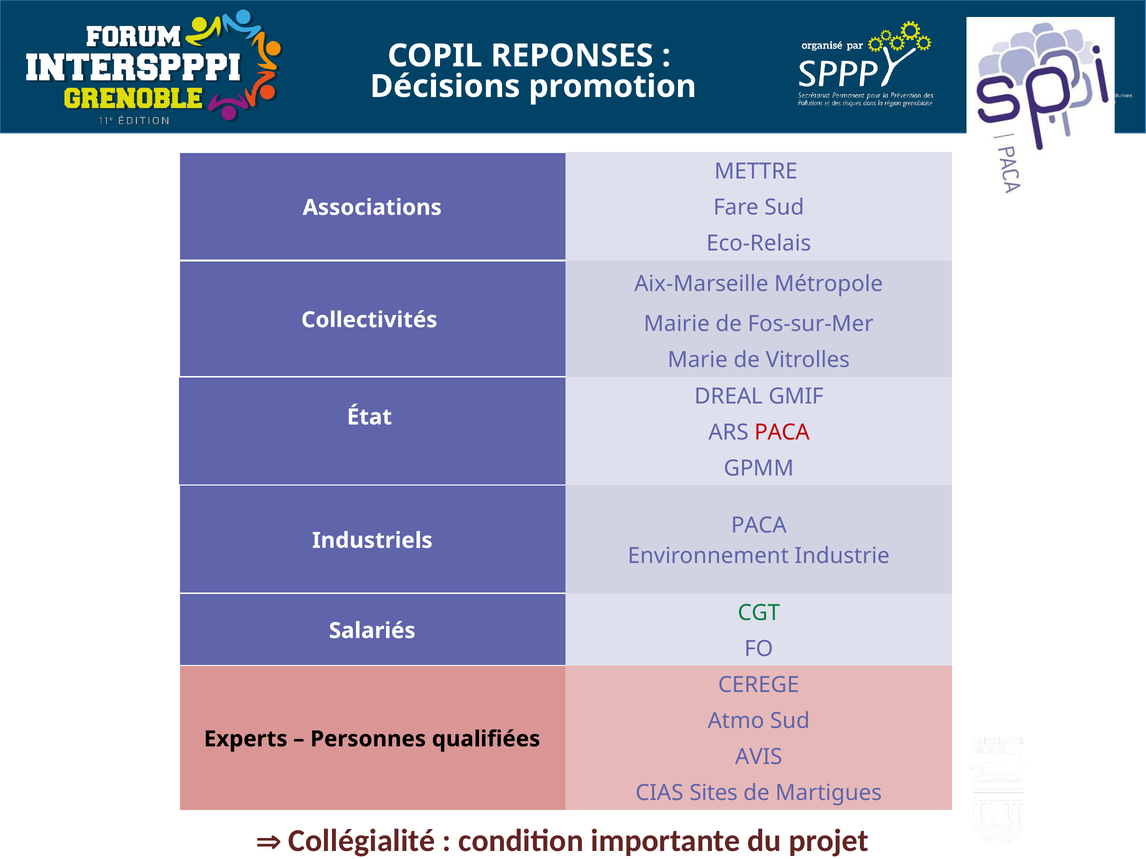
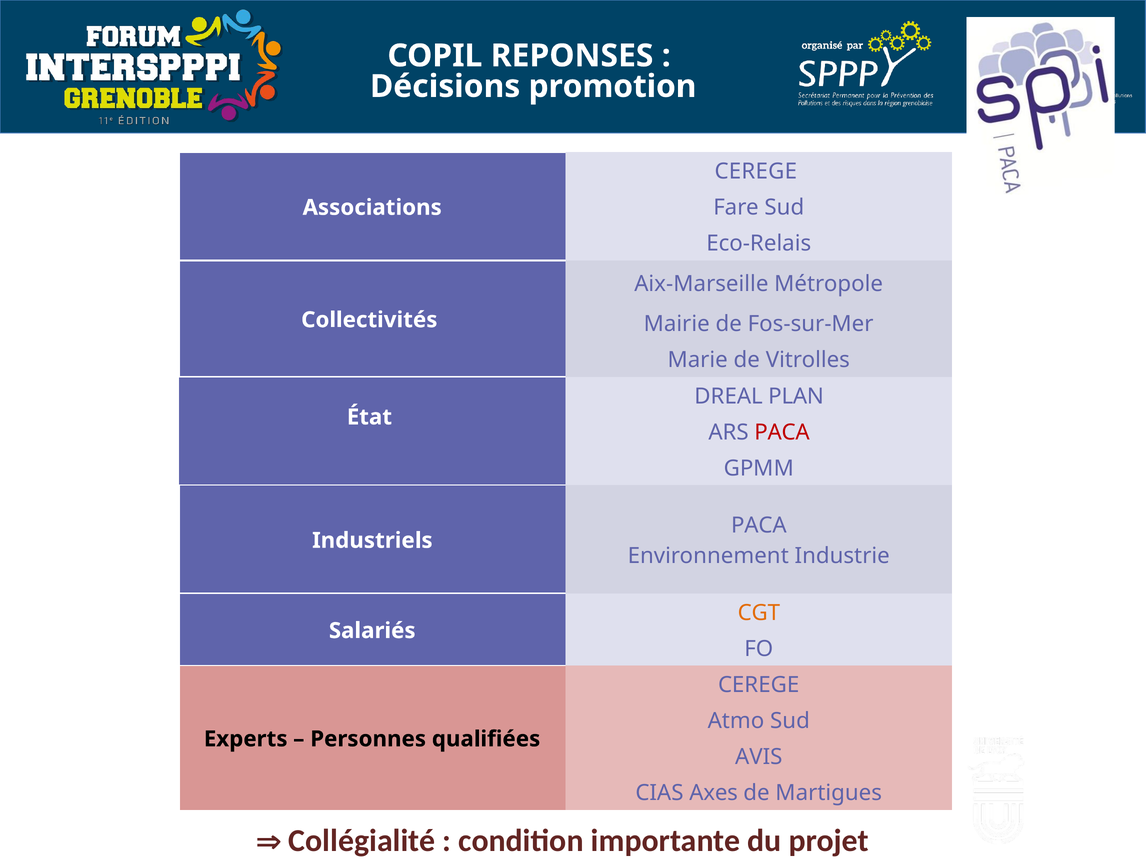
METTRE at (756, 172): METTRE -> CEREGE
GMIF: GMIF -> PLAN
CGT colour: green -> orange
Sites: Sites -> Axes
